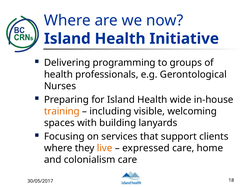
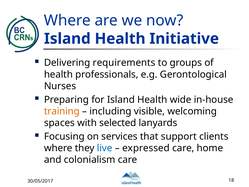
programming: programming -> requirements
building: building -> selected
live colour: orange -> blue
